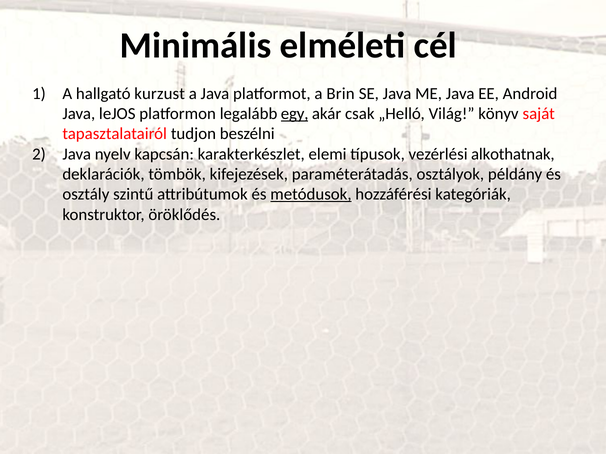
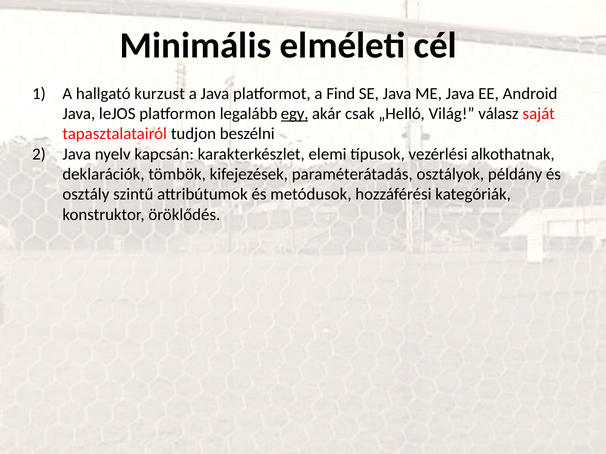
Brin: Brin -> Find
könyv: könyv -> válasz
metódusok underline: present -> none
